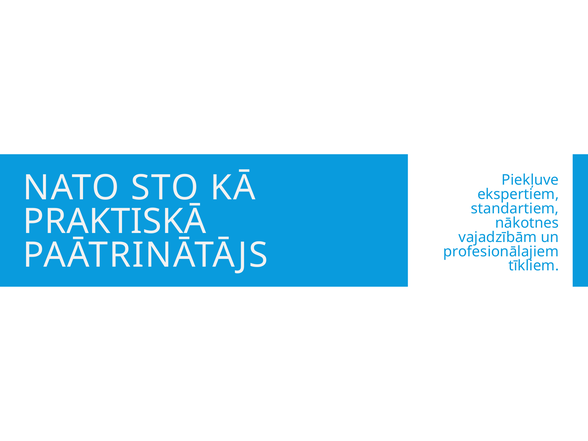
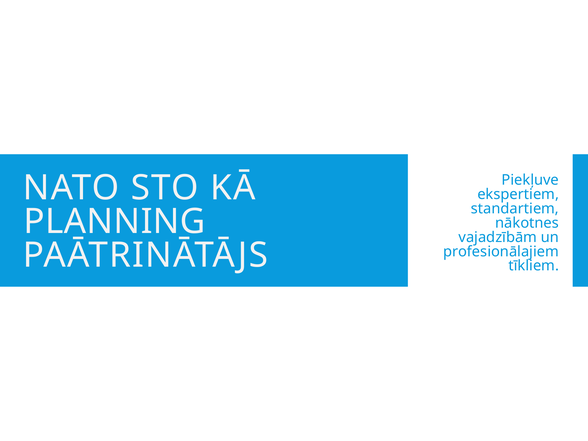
PRAKTISKĀ: PRAKTISKĀ -> PLANNING
